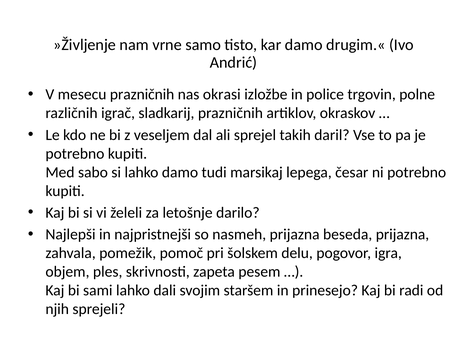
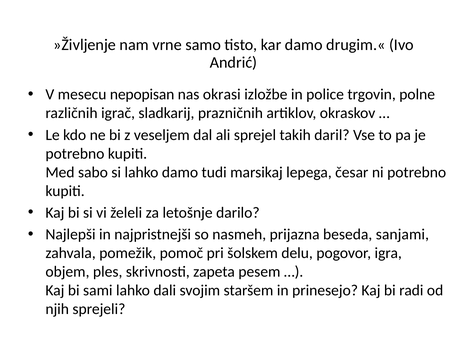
mesecu prazničnih: prazničnih -> nepopisan
beseda prijazna: prijazna -> sanjami
